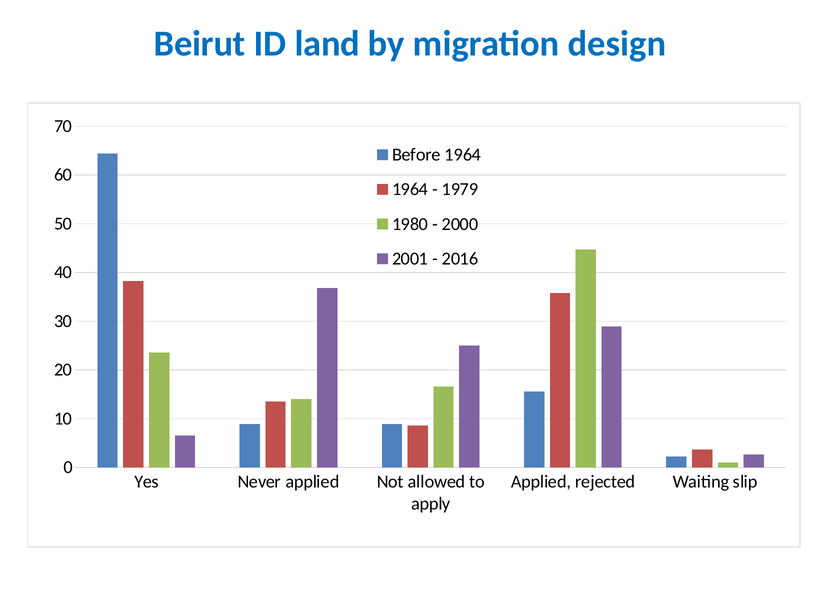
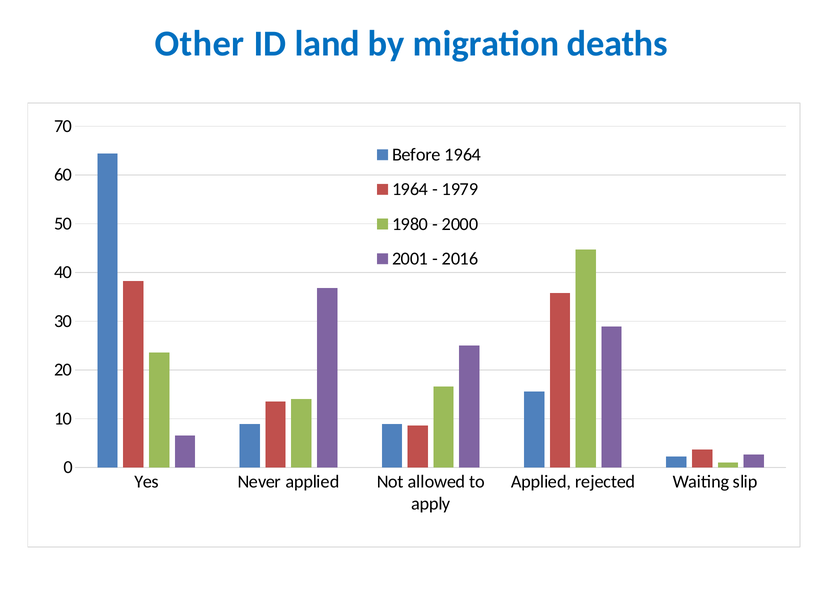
Beirut: Beirut -> Other
design: design -> deaths
